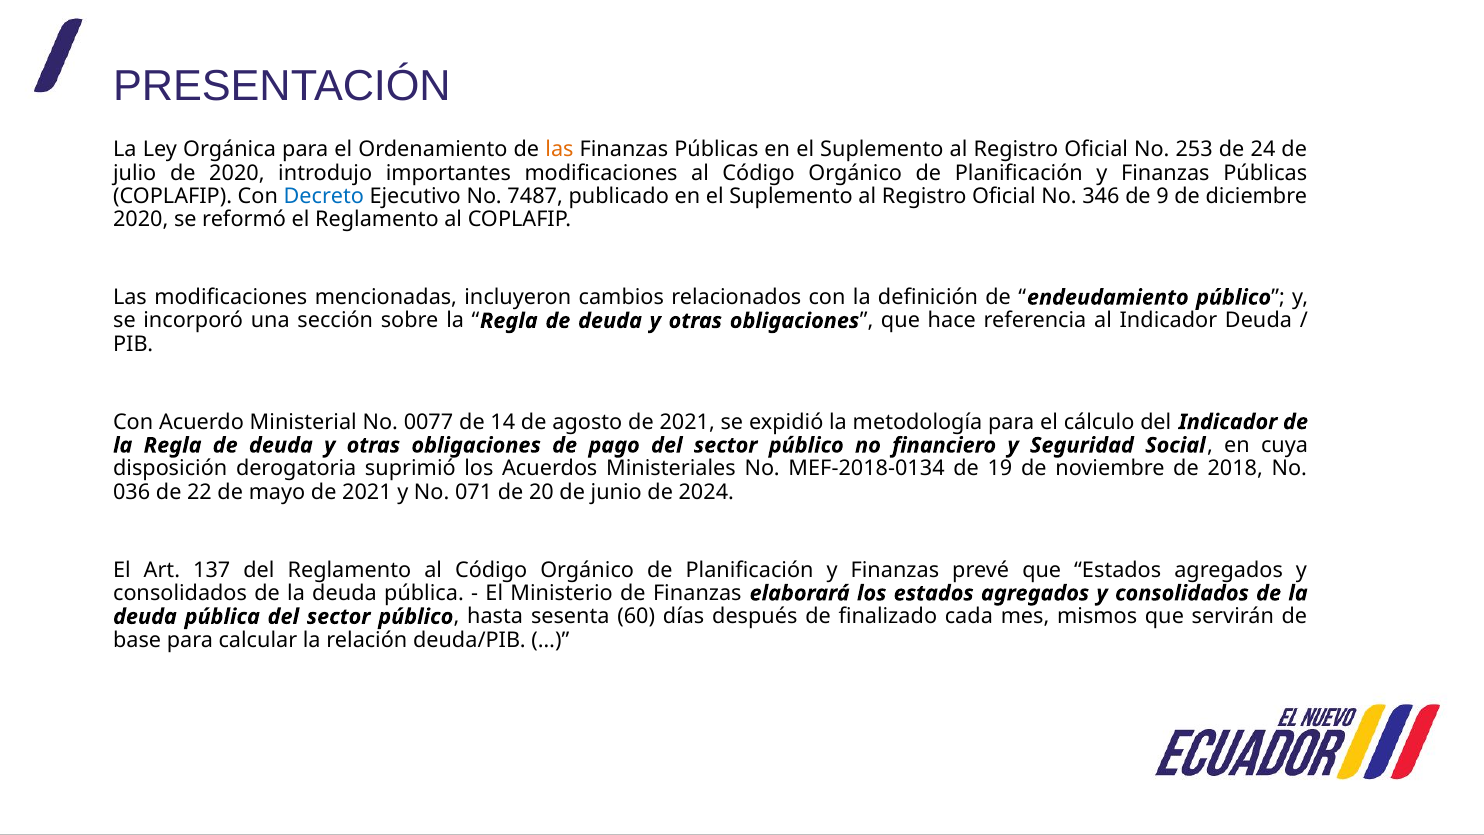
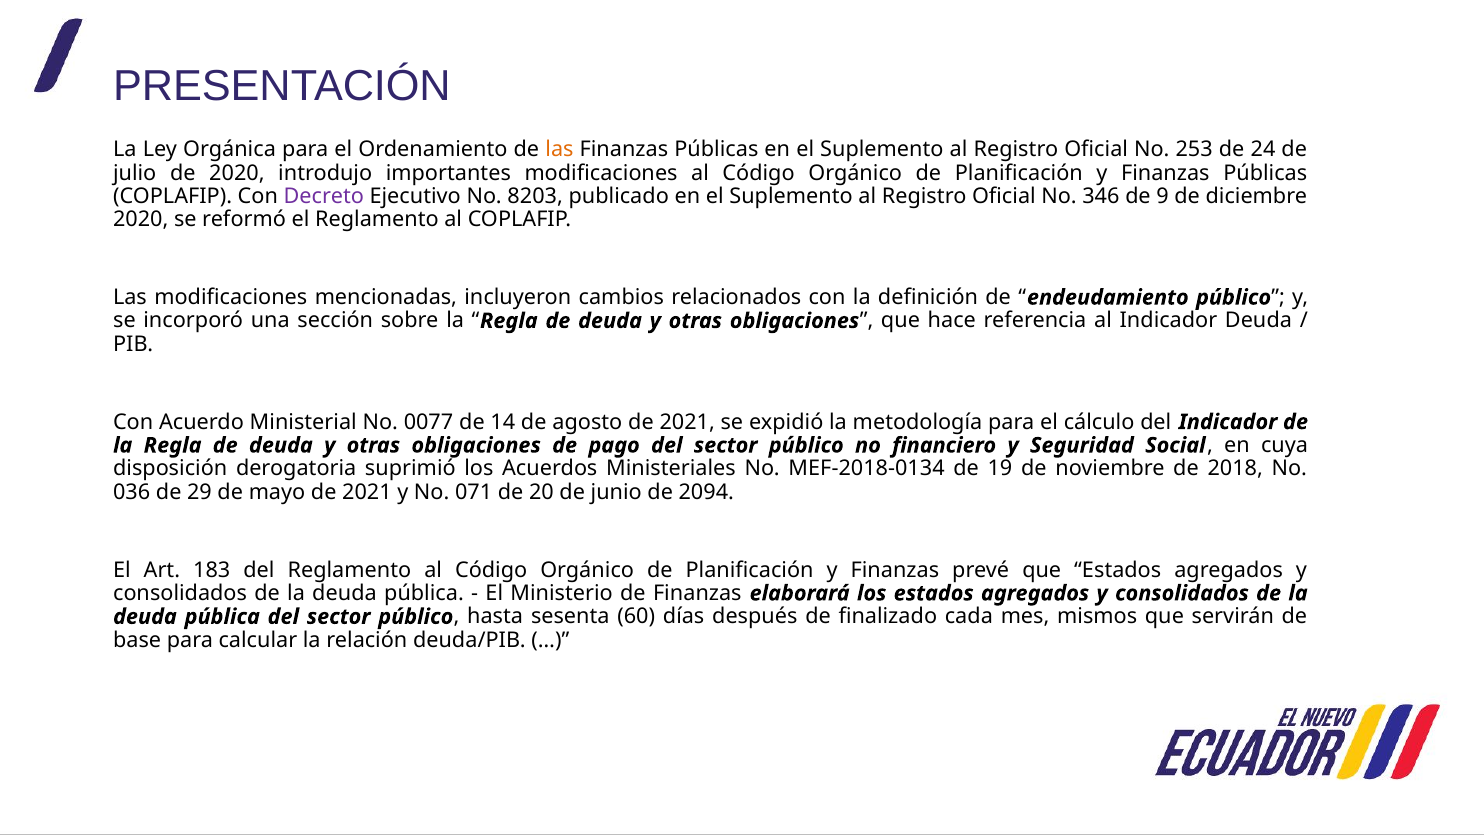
Decreto colour: blue -> purple
7487: 7487 -> 8203
22: 22 -> 29
2024: 2024 -> 2094
137: 137 -> 183
